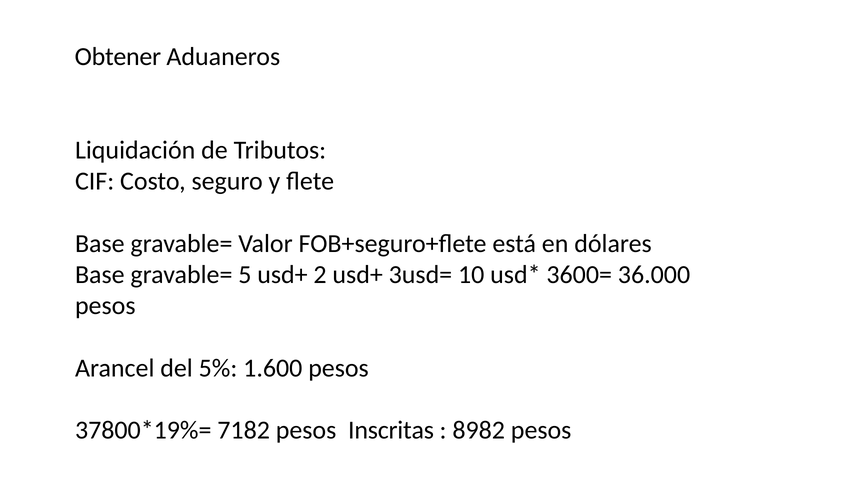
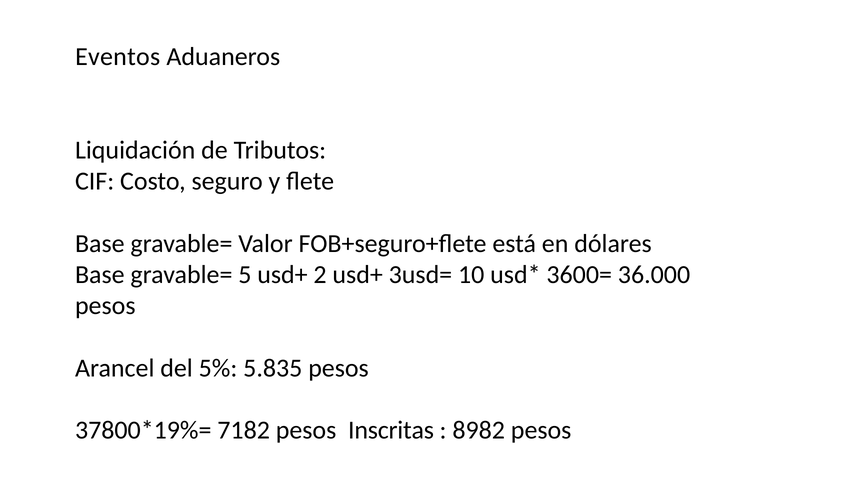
Obtener: Obtener -> Eventos
1.600: 1.600 -> 5.835
